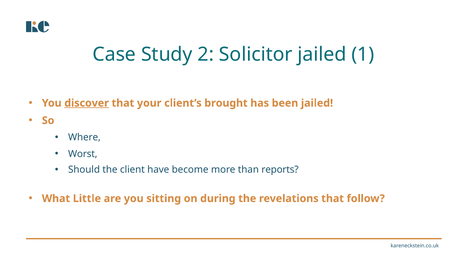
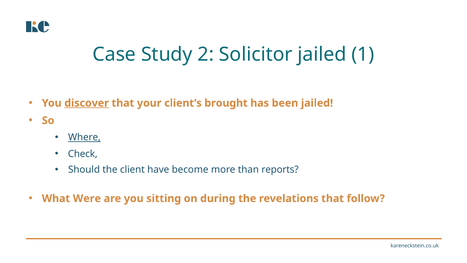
Where underline: none -> present
Worst: Worst -> Check
Little: Little -> Were
